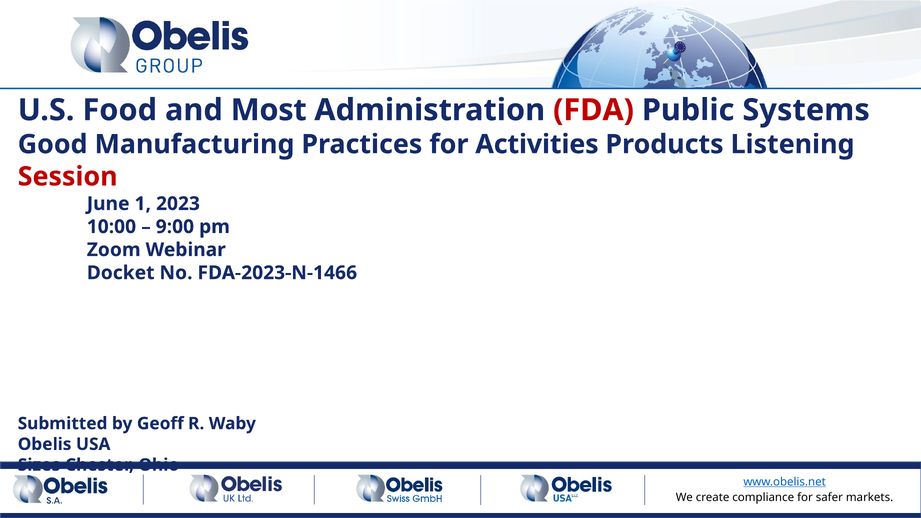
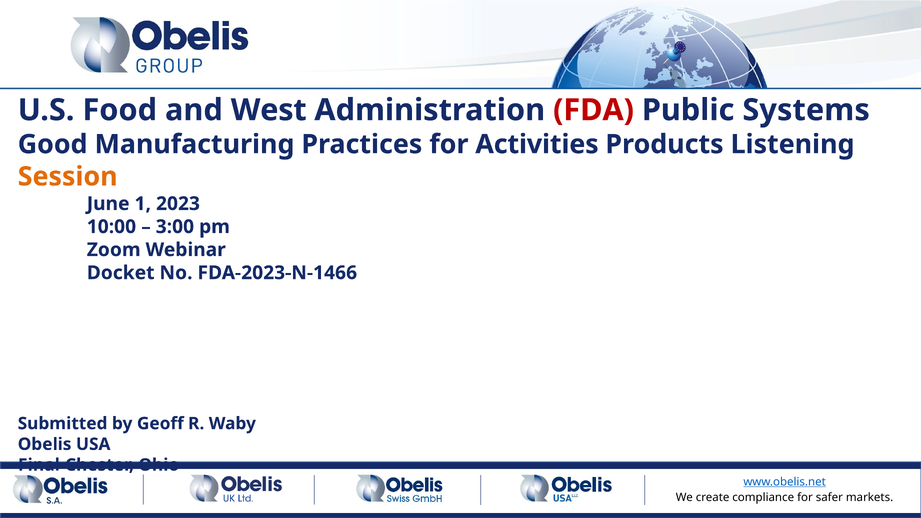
Most: Most -> West
Session colour: red -> orange
9:00: 9:00 -> 3:00
Sizes: Sizes -> Final
